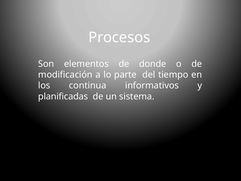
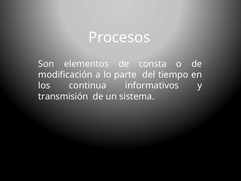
donde: donde -> consta
planificadas: planificadas -> transmisión
